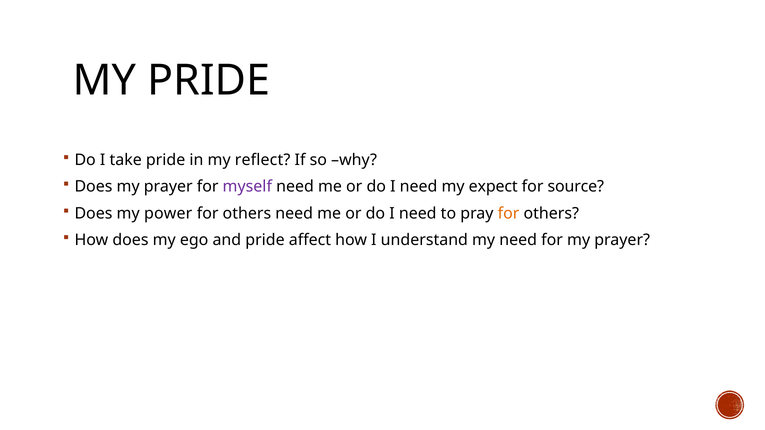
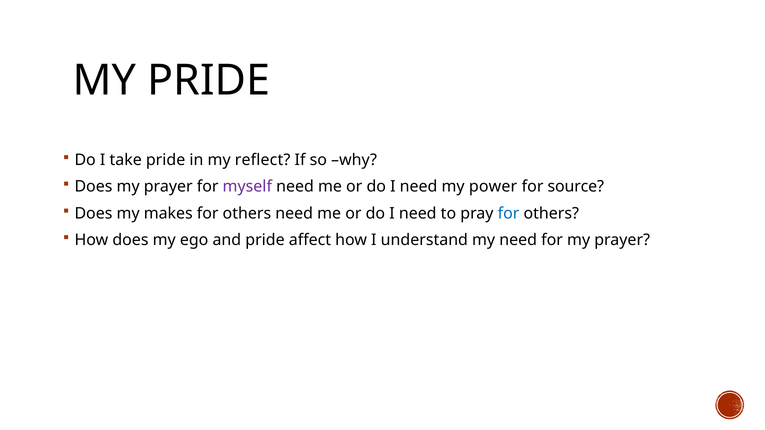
expect: expect -> power
power: power -> makes
for at (509, 213) colour: orange -> blue
